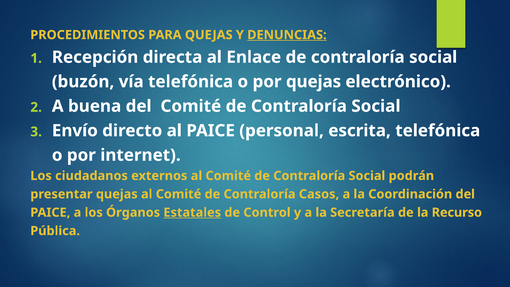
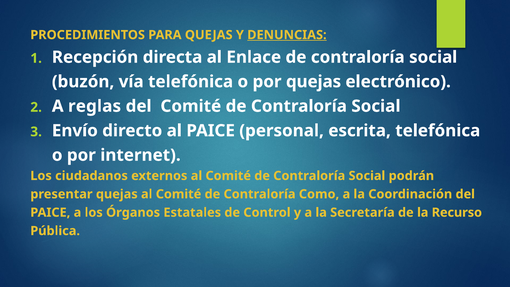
buena: buena -> reglas
Casos: Casos -> Como
Estatales underline: present -> none
